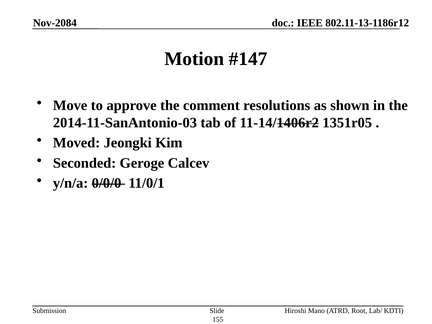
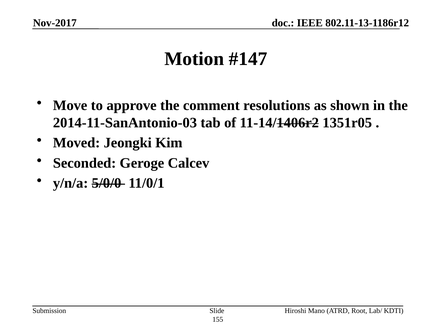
Nov-2084: Nov-2084 -> Nov-2017
0/0/0: 0/0/0 -> 5/0/0
